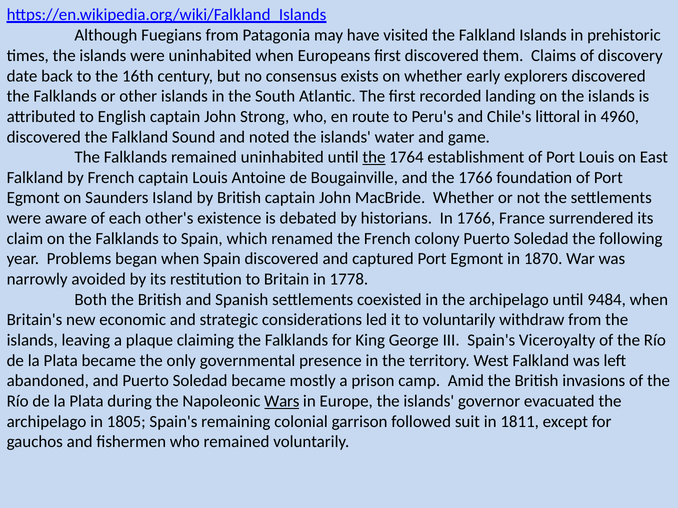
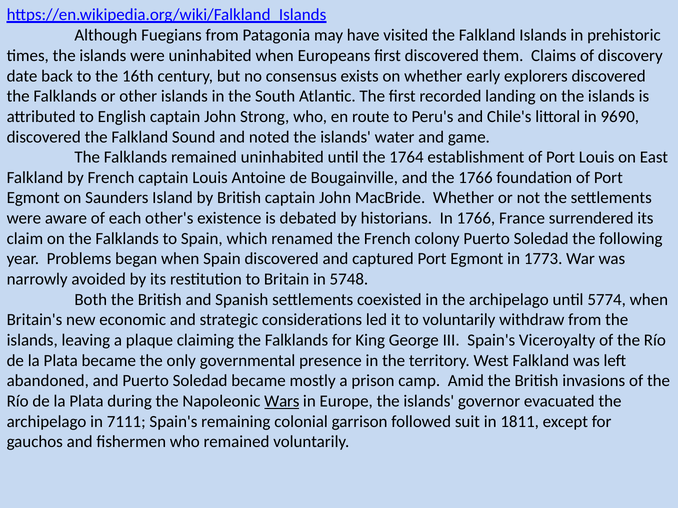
4960: 4960 -> 9690
the at (374, 157) underline: present -> none
1870: 1870 -> 1773
1778: 1778 -> 5748
9484: 9484 -> 5774
1805: 1805 -> 7111
